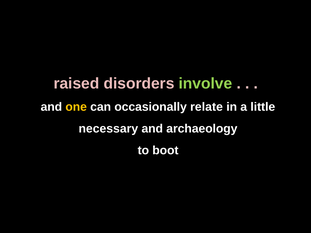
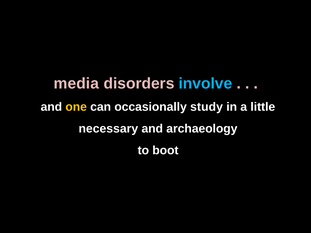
raised: raised -> media
involve colour: light green -> light blue
relate: relate -> study
